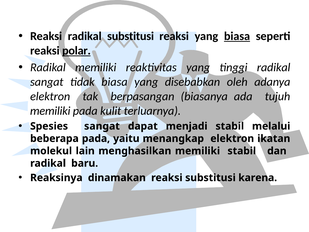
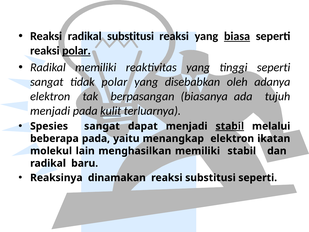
tinggi radikal: radikal -> seperti
tidak biasa: biasa -> polar
memiliki at (50, 111): memiliki -> menjadi
kulit underline: none -> present
stabil at (230, 126) underline: none -> present
substitusi karena: karena -> seperti
